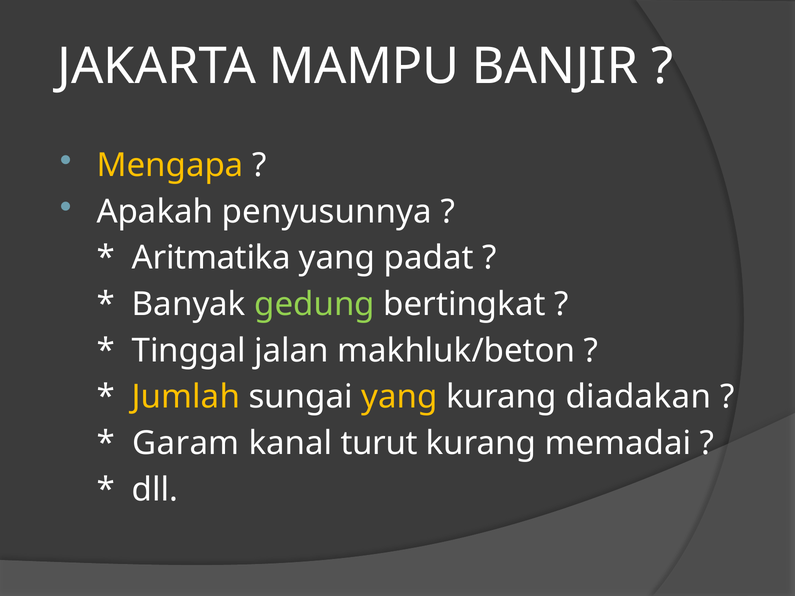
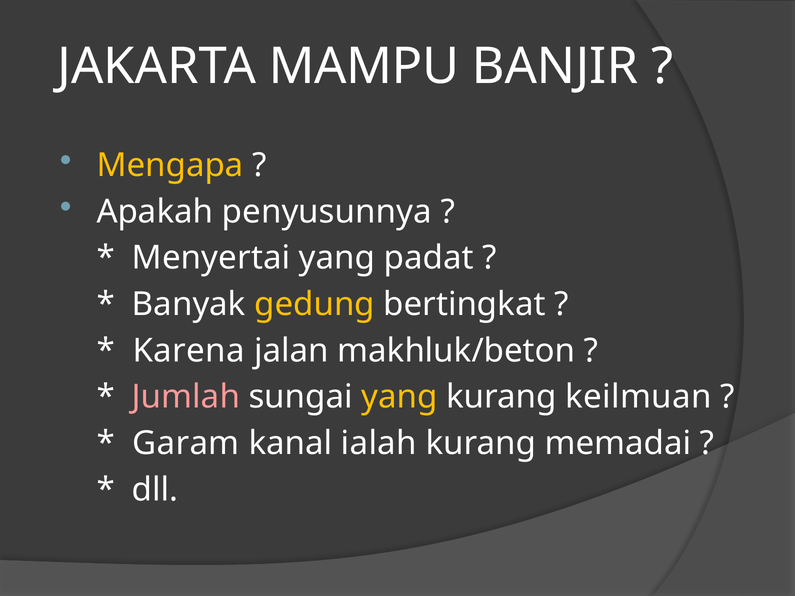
Aritmatika: Aritmatika -> Menyertai
gedung colour: light green -> yellow
Tinggal: Tinggal -> Karena
Jumlah colour: yellow -> pink
diadakan: diadakan -> keilmuan
turut: turut -> ialah
